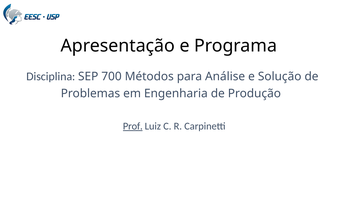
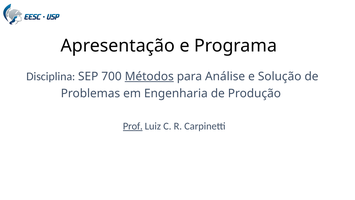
Métodos underline: none -> present
